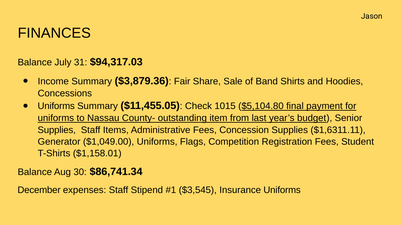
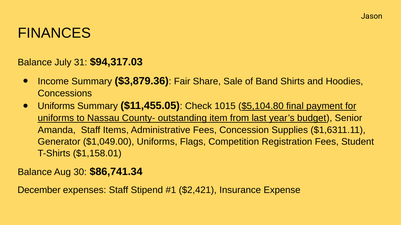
Supplies at (57, 130): Supplies -> Amanda
$3,545: $3,545 -> $2,421
Insurance Uniforms: Uniforms -> Expense
